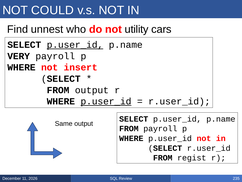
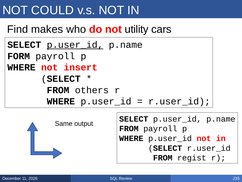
unnest: unnest -> makes
VERY: VERY -> FORM
FROM output: output -> others
p.user_id at (106, 101) underline: present -> none
